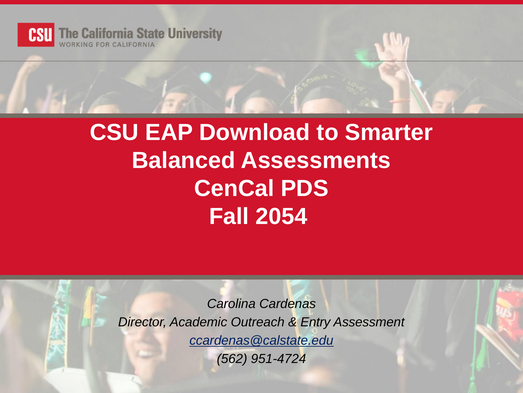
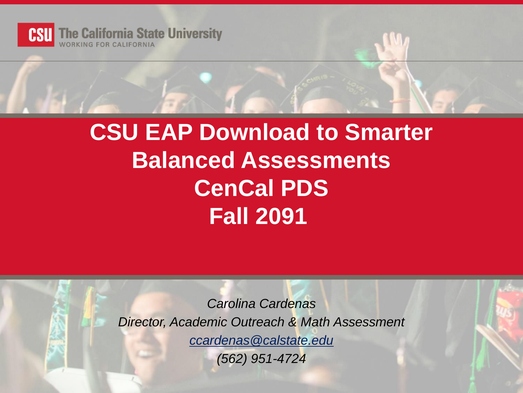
2054: 2054 -> 2091
Entry: Entry -> Math
